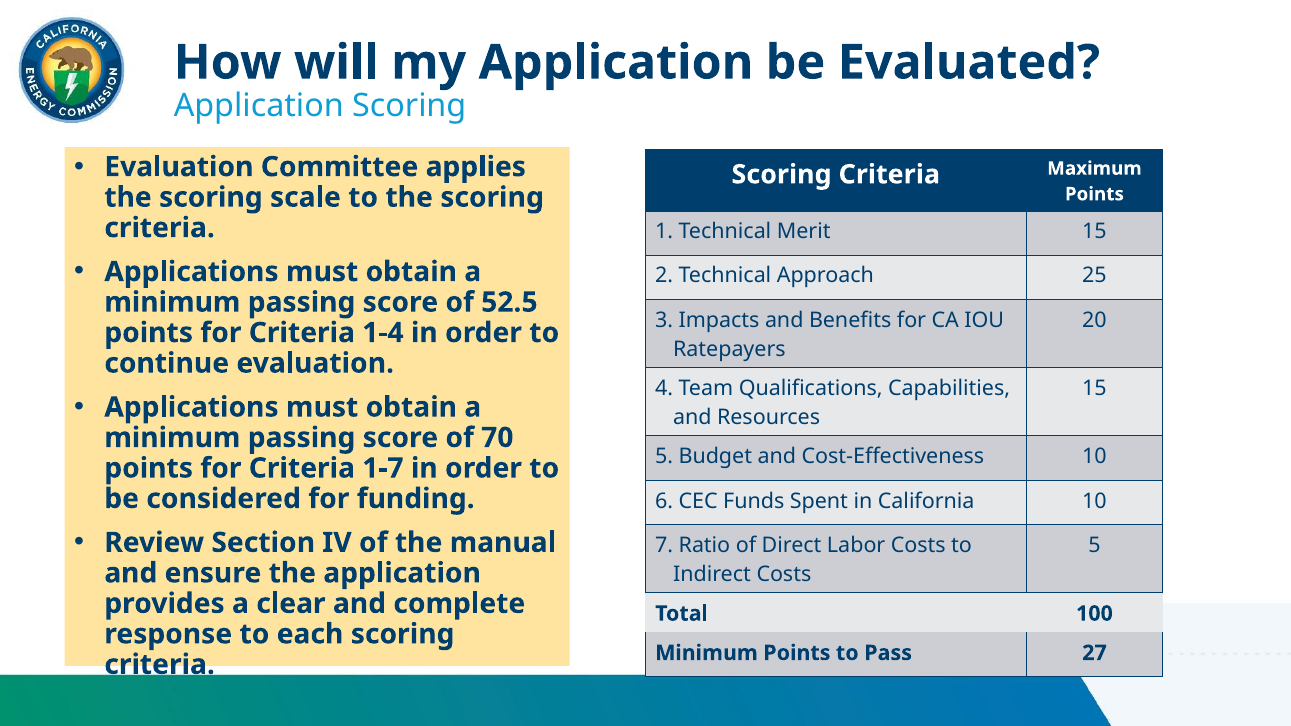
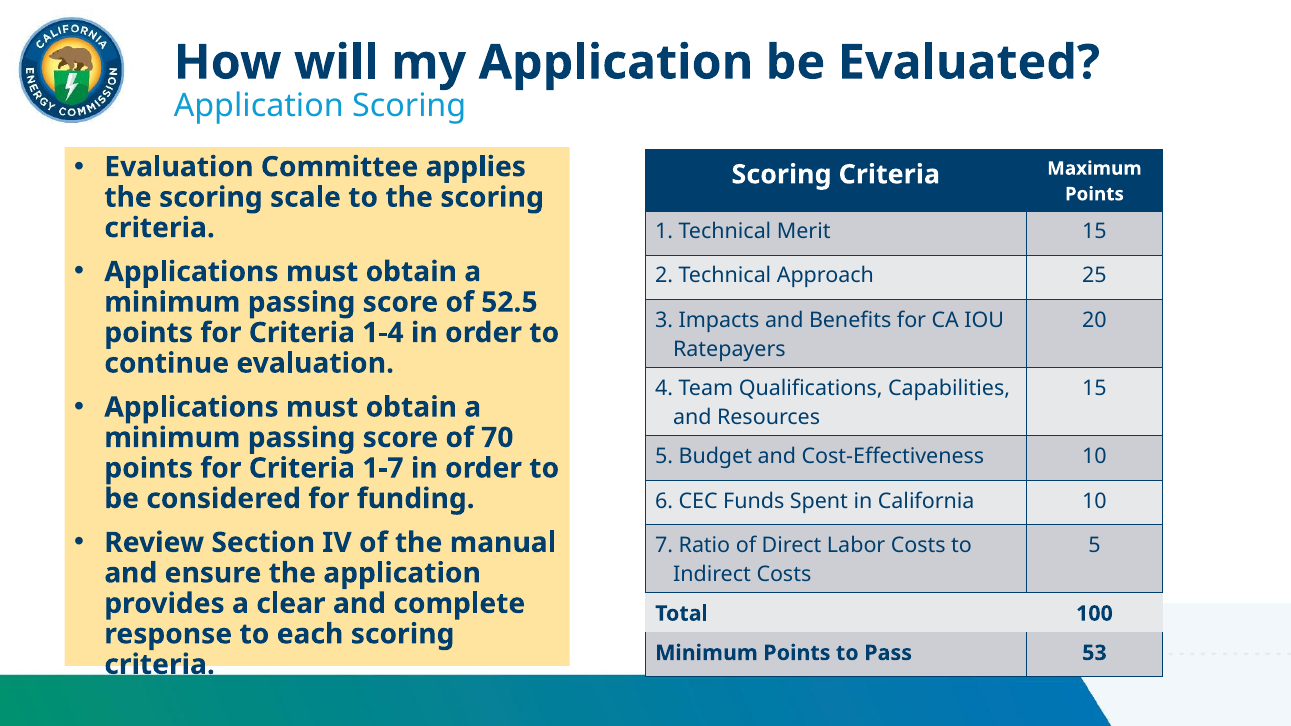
27: 27 -> 53
